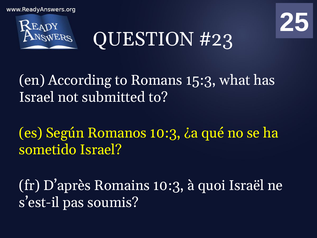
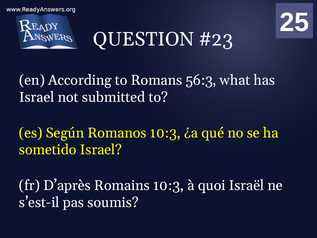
15:3: 15:3 -> 56:3
